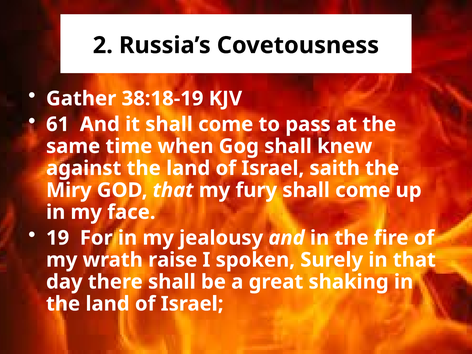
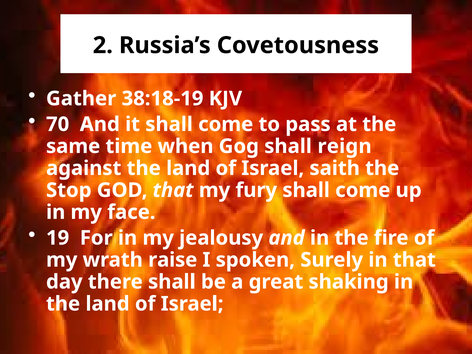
61: 61 -> 70
knew: knew -> reign
Miry: Miry -> Stop
